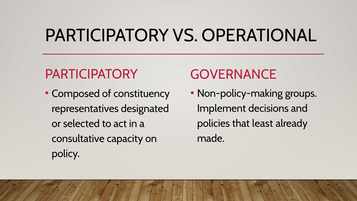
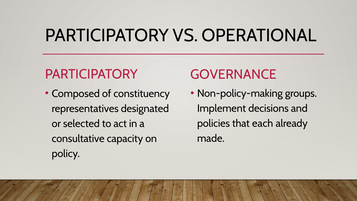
least: least -> each
